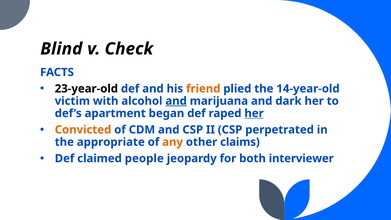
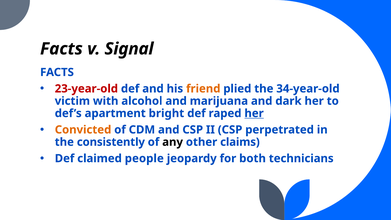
Blind at (61, 49): Blind -> Facts
Check: Check -> Signal
23-year-old colour: black -> red
14-year-old: 14-year-old -> 34-year-old
and at (176, 101) underline: present -> none
began: began -> bright
appropriate: appropriate -> consistently
any colour: orange -> black
interviewer: interviewer -> technicians
